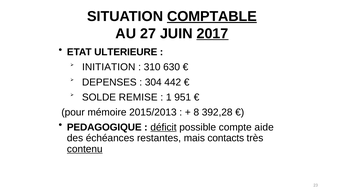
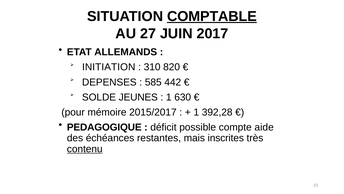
2017 underline: present -> none
ULTERIEURE: ULTERIEURE -> ALLEMANDS
630: 630 -> 820
304: 304 -> 585
REMISE: REMISE -> JEUNES
951: 951 -> 630
2015/2013: 2015/2013 -> 2015/2017
8 at (196, 112): 8 -> 1
déficit underline: present -> none
contacts: contacts -> inscrites
